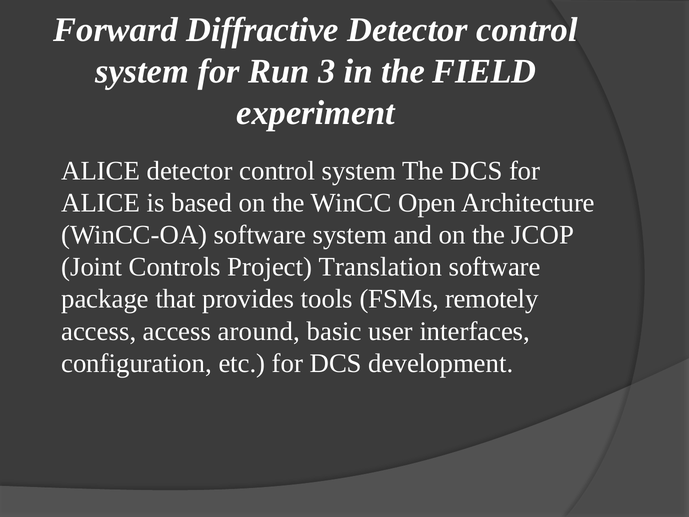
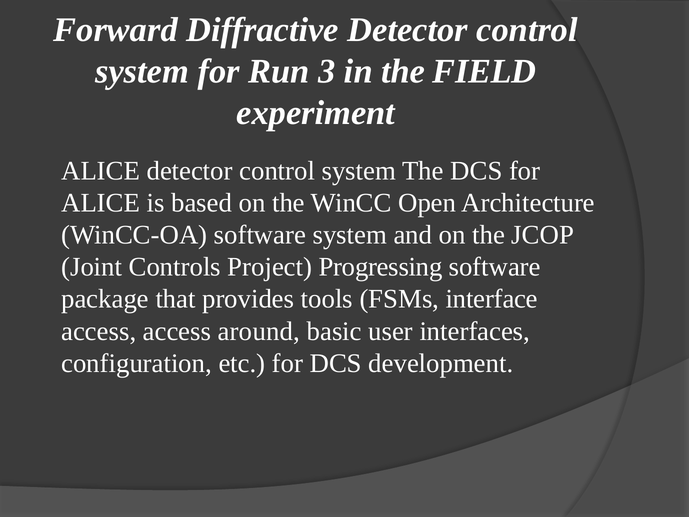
Translation: Translation -> Progressing
remotely: remotely -> interface
